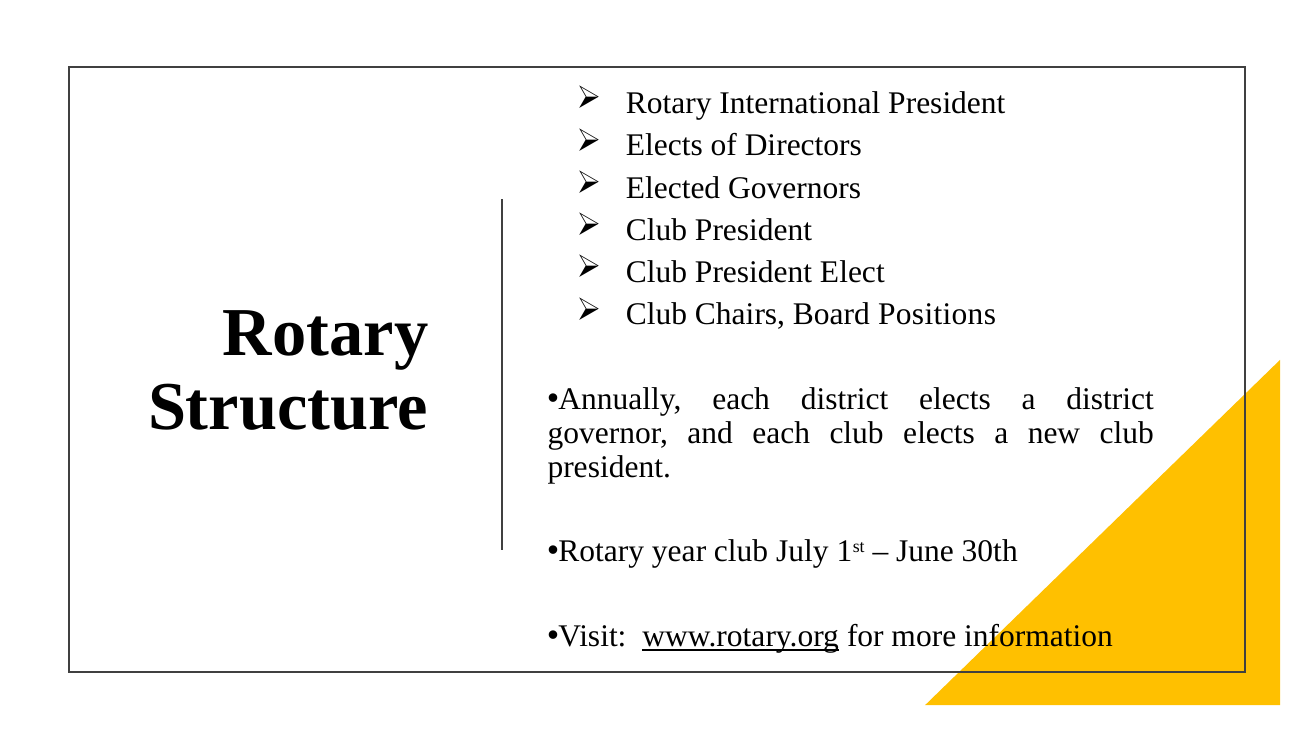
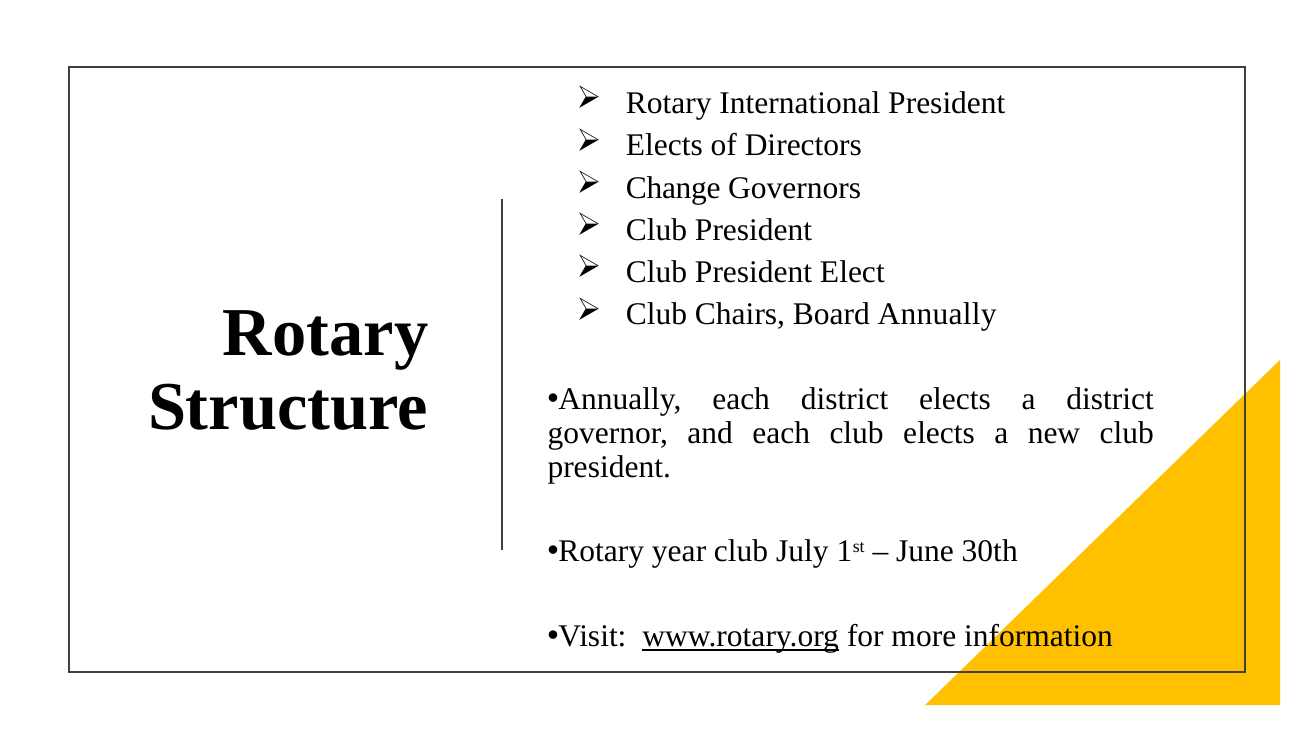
Elected: Elected -> Change
Board Positions: Positions -> Annually
